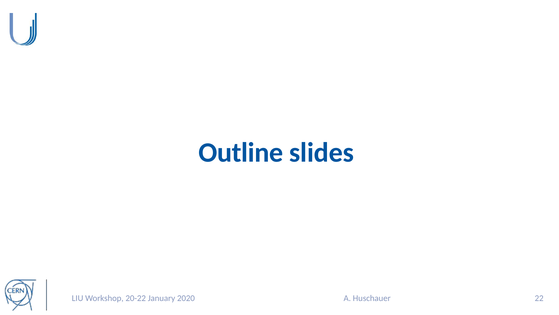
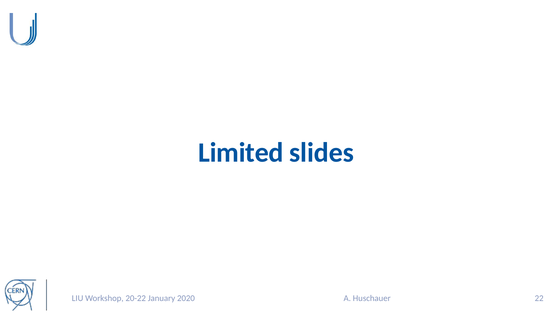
Outline: Outline -> Limited
